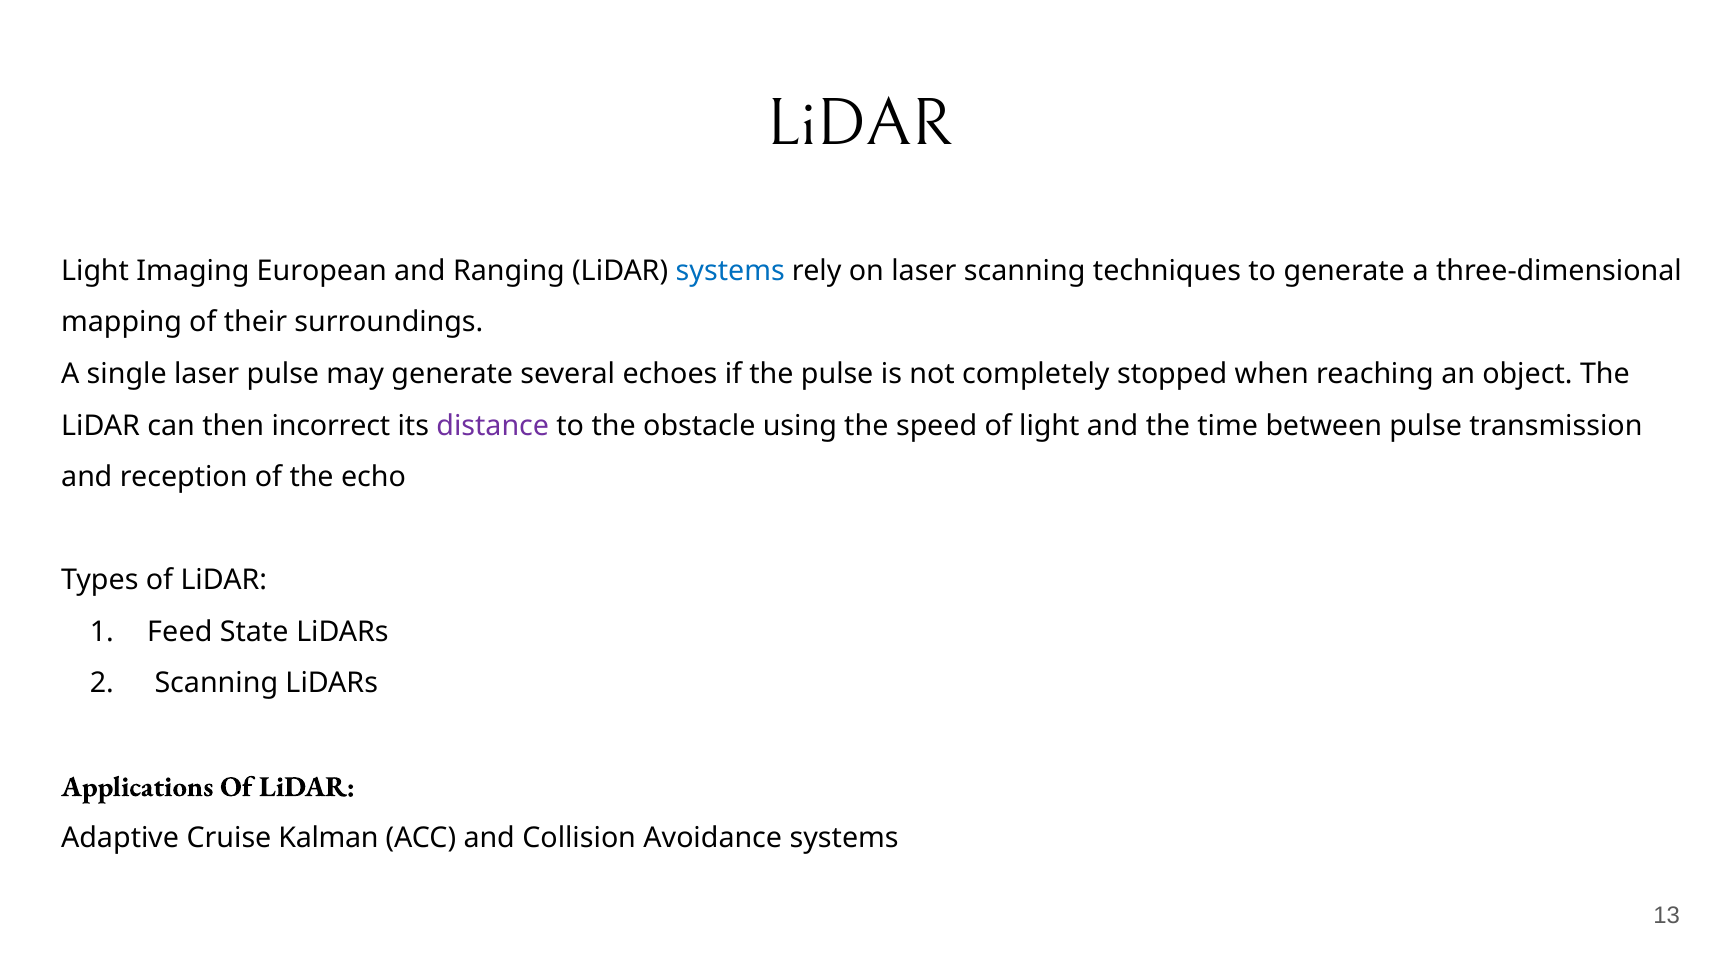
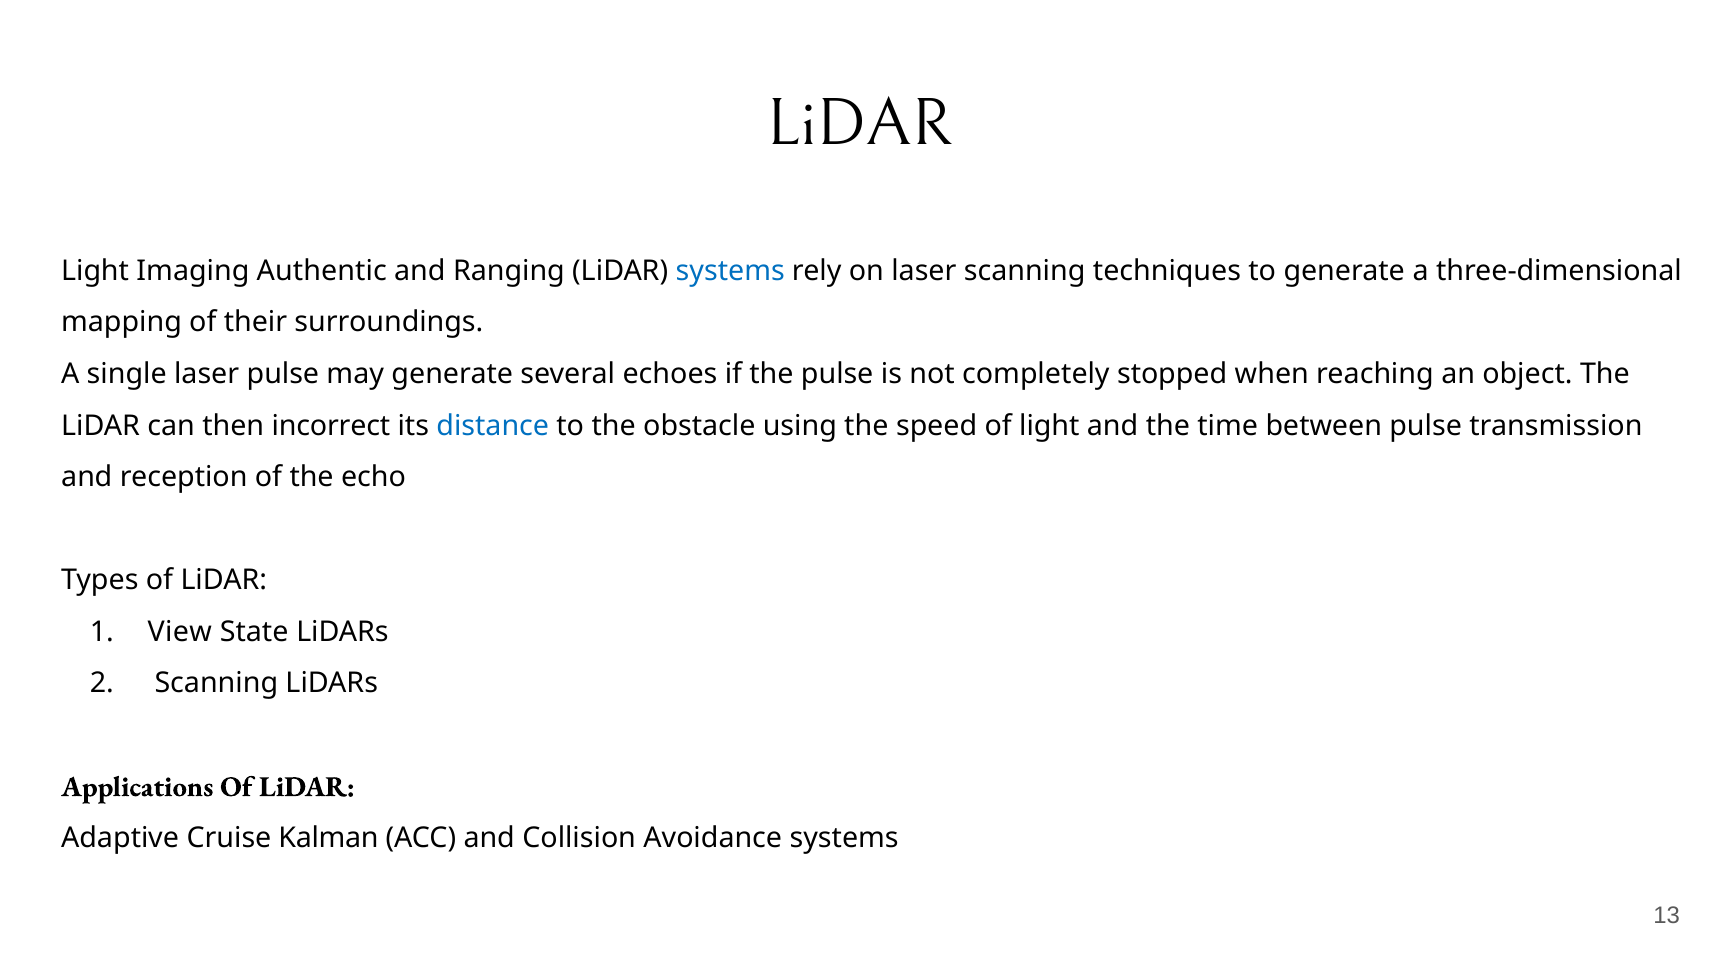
European: European -> Authentic
distance colour: purple -> blue
Feed: Feed -> View
